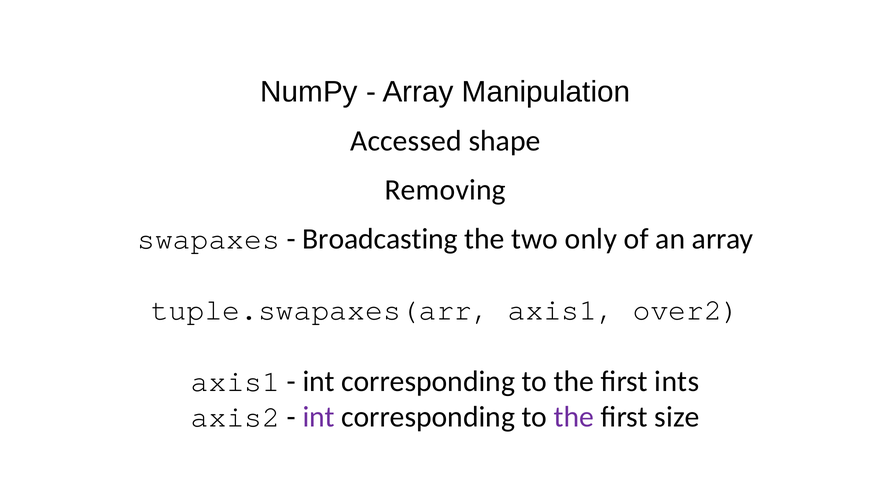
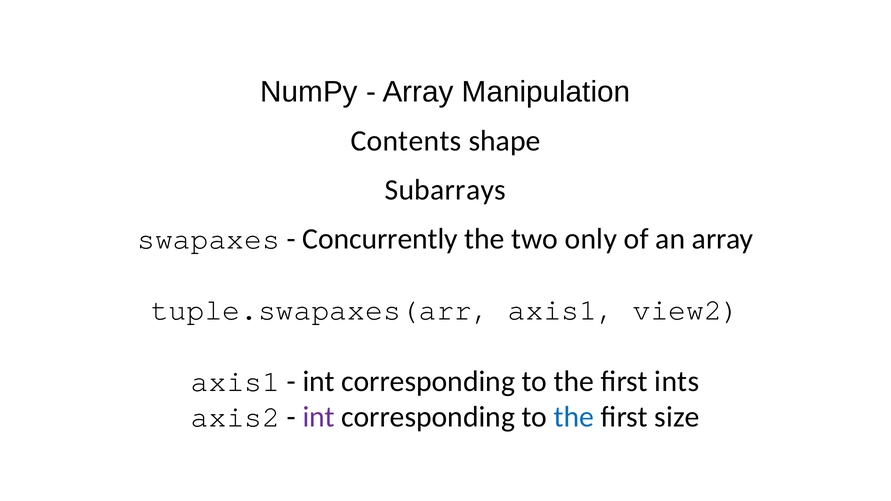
Accessed: Accessed -> Contents
Removing: Removing -> Subarrays
Broadcasting: Broadcasting -> Concurrently
over2: over2 -> view2
the at (574, 417) colour: purple -> blue
